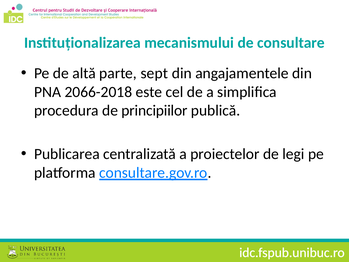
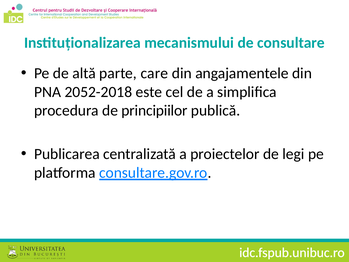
sept: sept -> care
2066-2018: 2066-2018 -> 2052-2018
